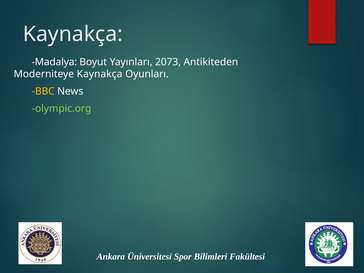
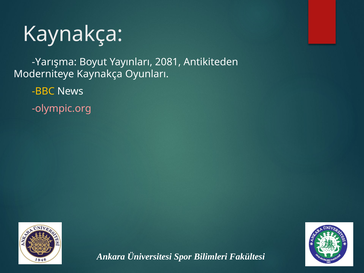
Madalya: Madalya -> Yarışma
2073: 2073 -> 2081
olympic.org colour: light green -> pink
